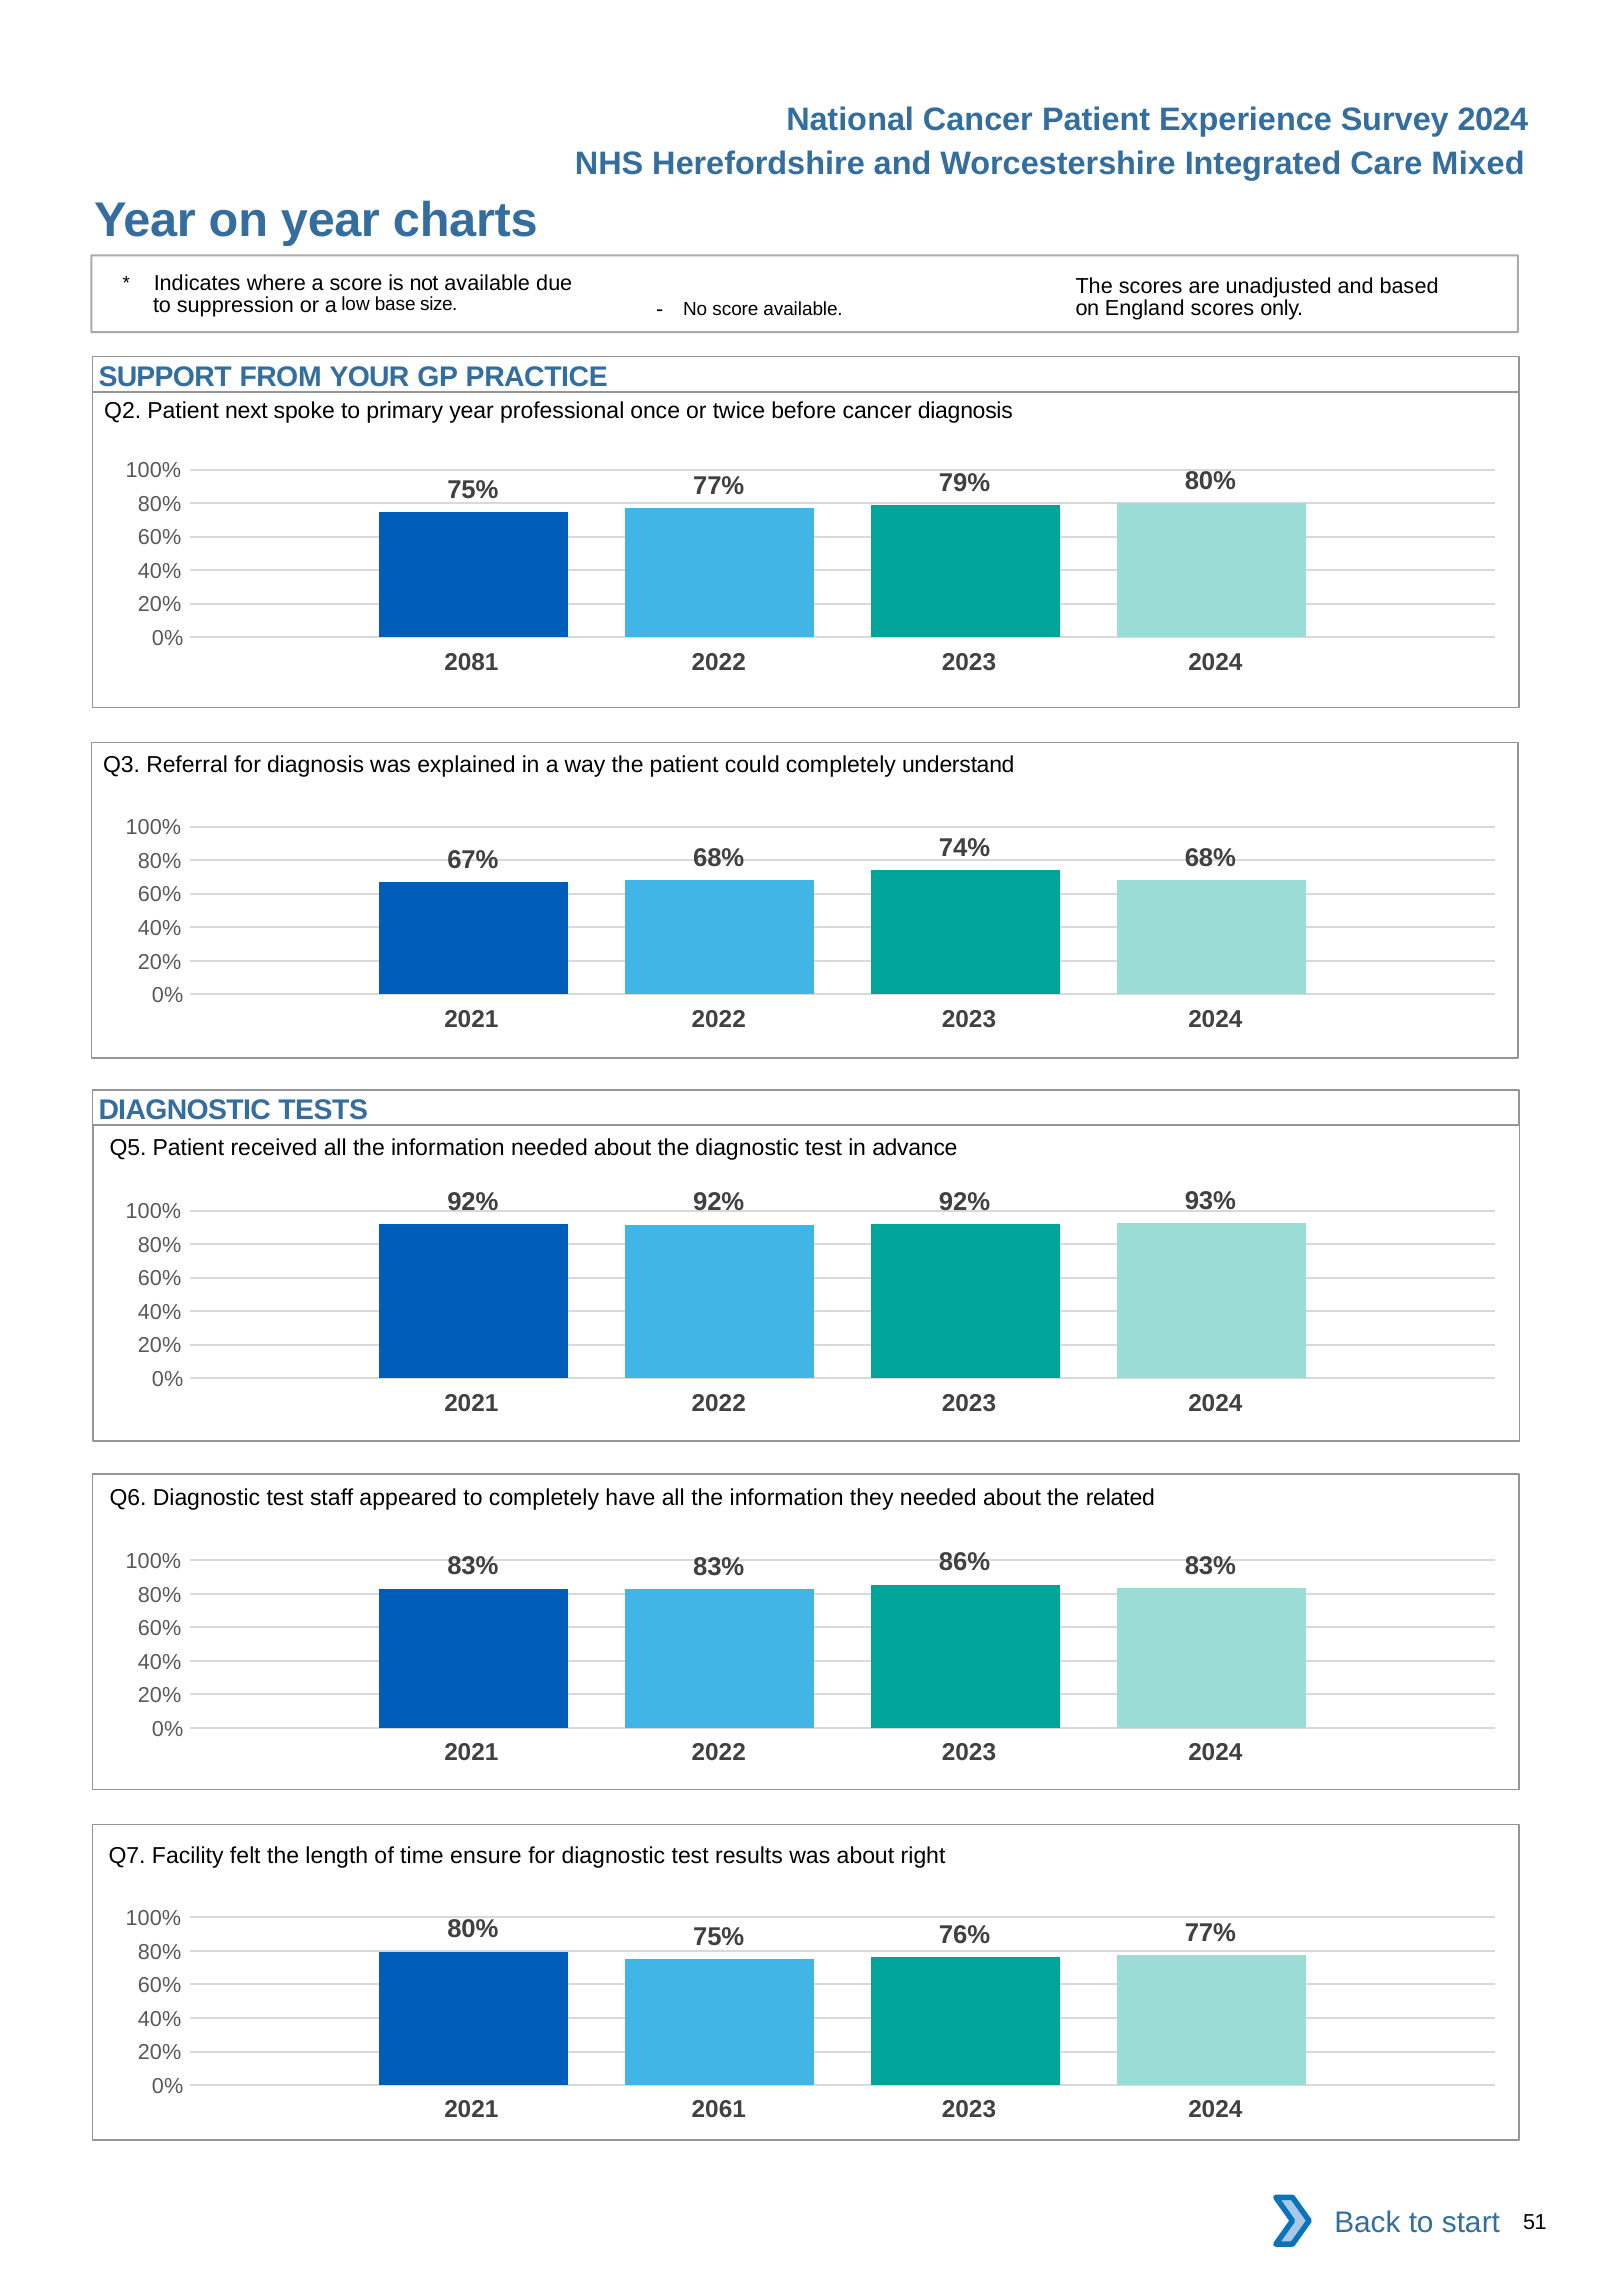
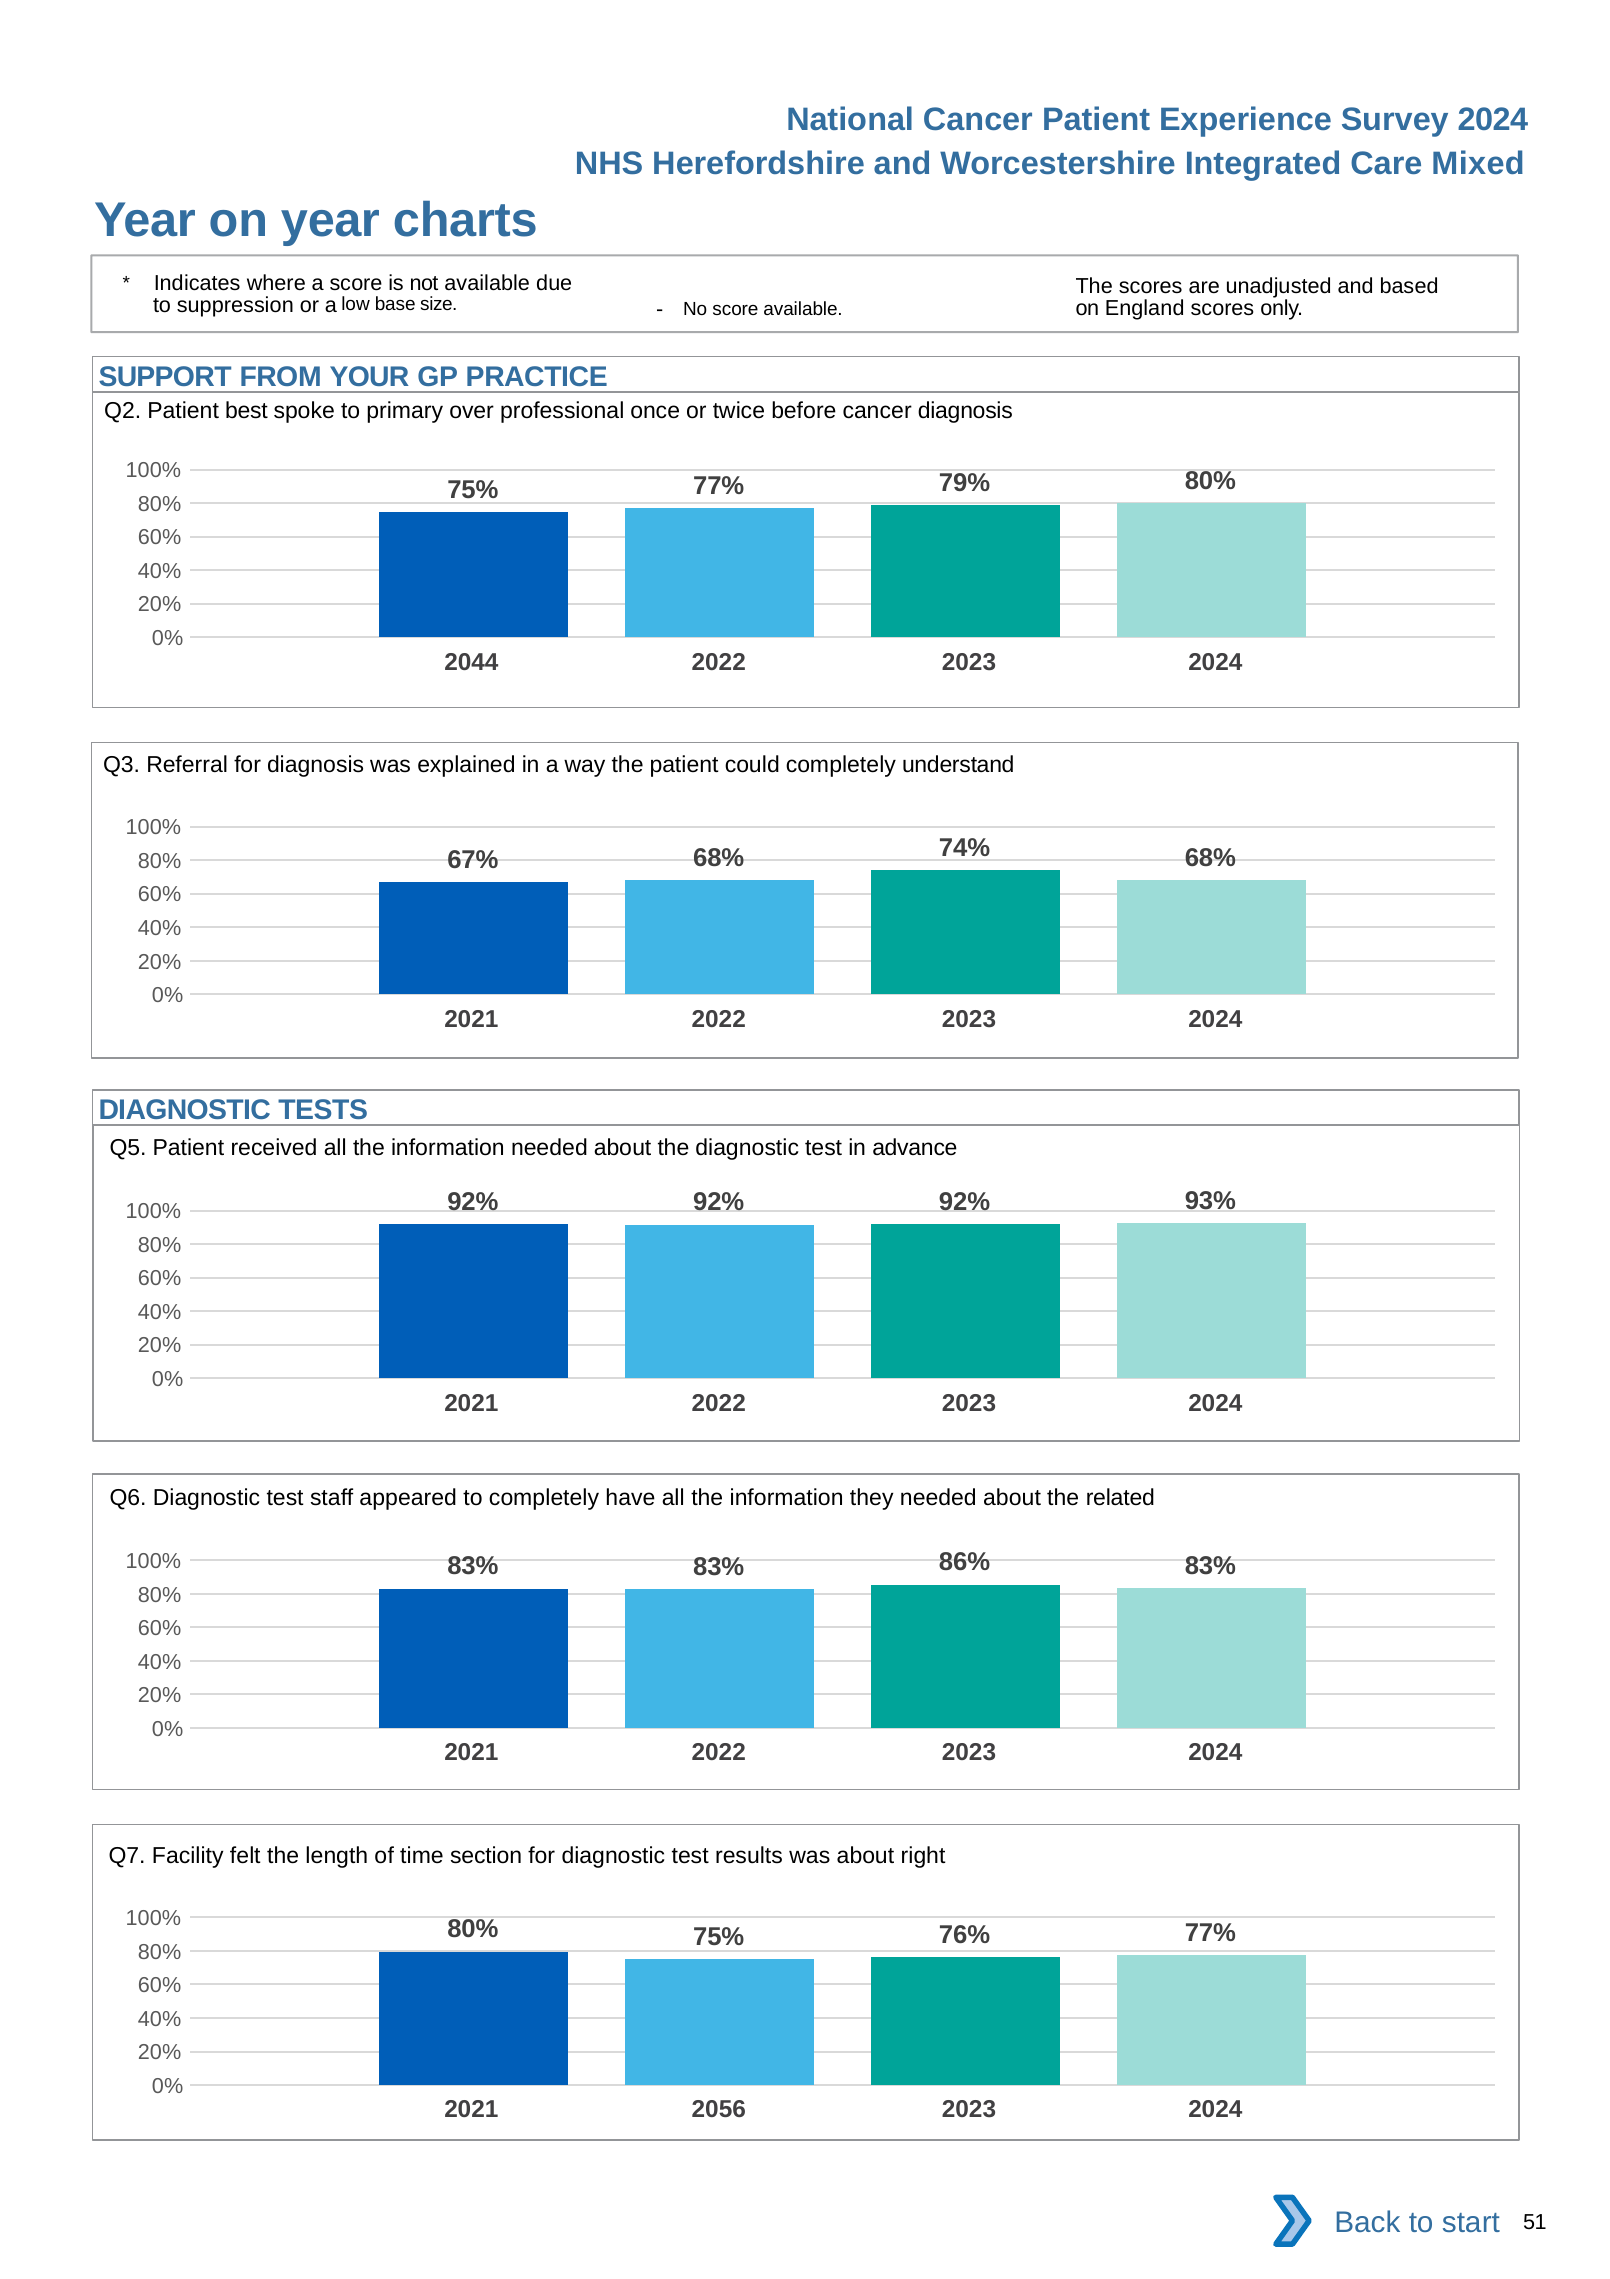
next: next -> best
primary year: year -> over
2081: 2081 -> 2044
ensure: ensure -> section
2061: 2061 -> 2056
